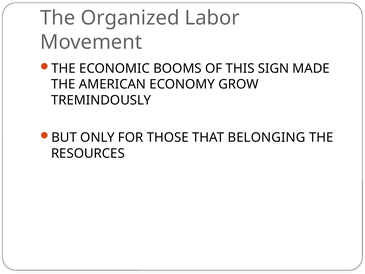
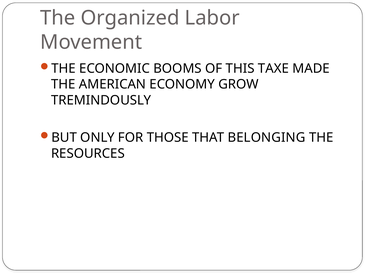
SIGN: SIGN -> TAXE
